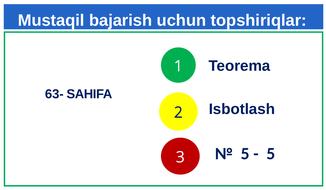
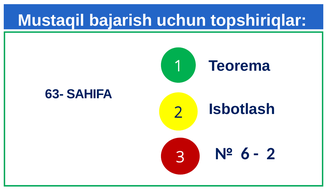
5 at (245, 153): 5 -> 6
5 at (271, 153): 5 -> 2
